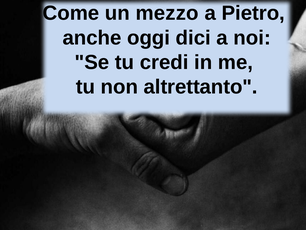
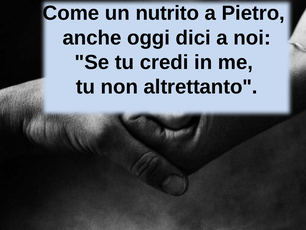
mezzo: mezzo -> nutrito
